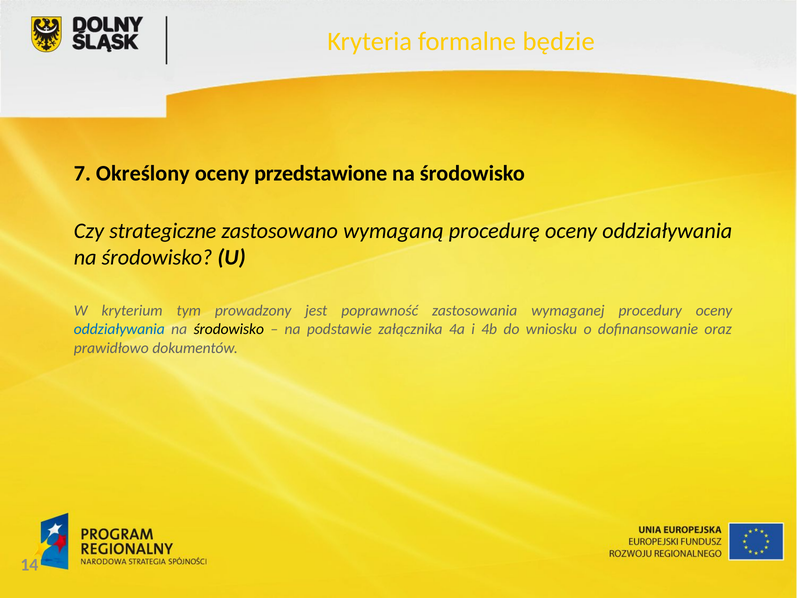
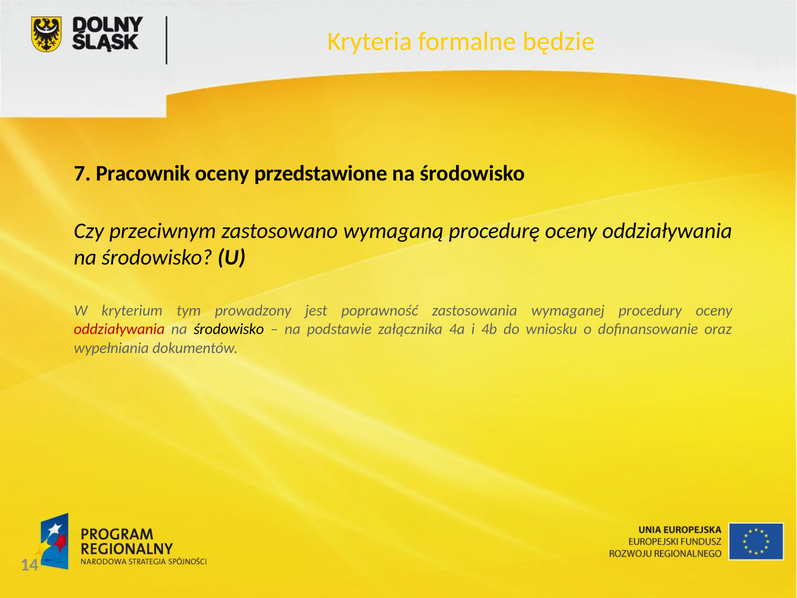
Określony: Określony -> Pracownik
strategiczne: strategiczne -> przeciwnym
oddziaływania at (119, 329) colour: blue -> red
prawidłowo: prawidłowo -> wypełniania
